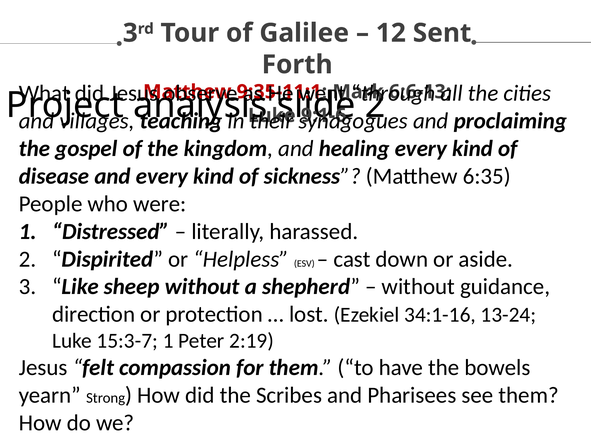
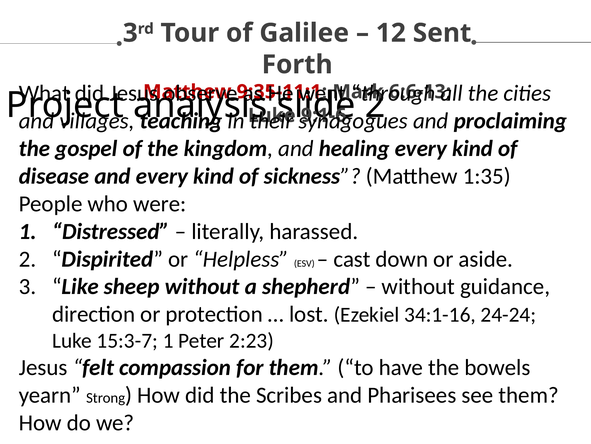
6:35: 6:35 -> 1:35
13-24: 13-24 -> 24-24
2:19: 2:19 -> 2:23
